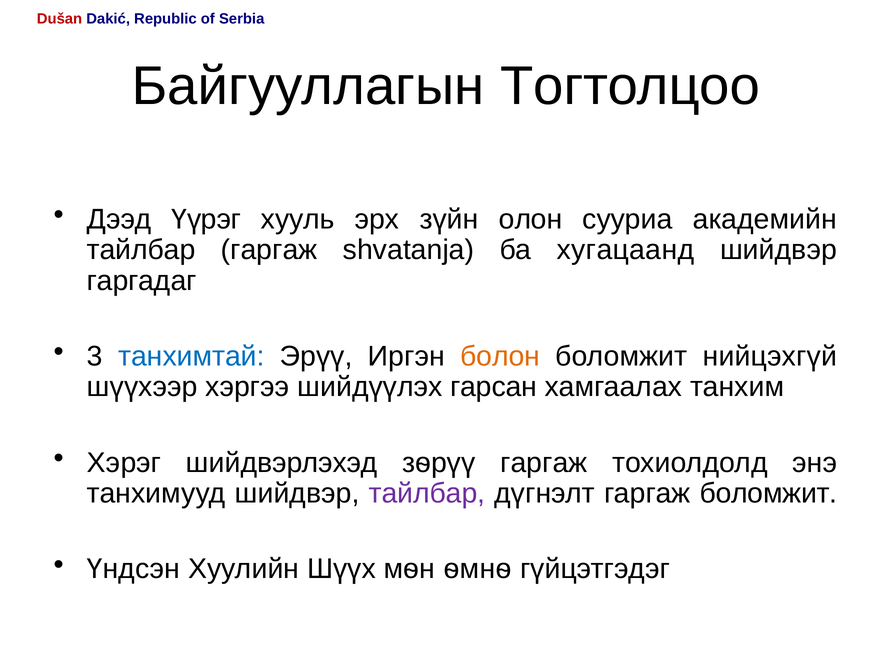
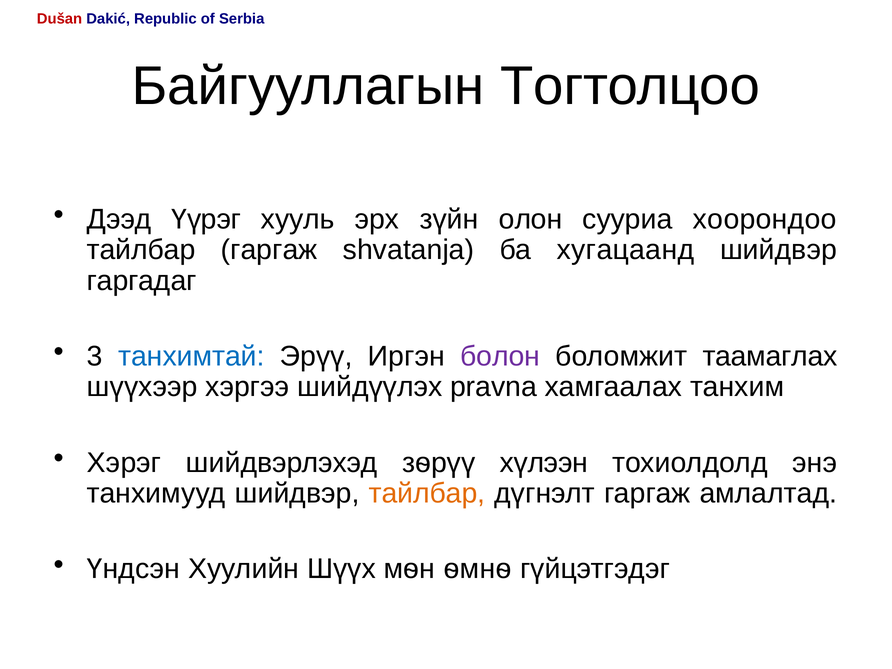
академийн: академийн -> хоорондоо
болон colour: orange -> purple
нийцэхгүй: нийцэхгүй -> таамаглах
гарсан: гарсан -> pravna
зѳрүү гаргаж: гаргаж -> хүлээн
тайлбар at (427, 493) colour: purple -> orange
гаргаж боломжит: боломжит -> амлалтад
